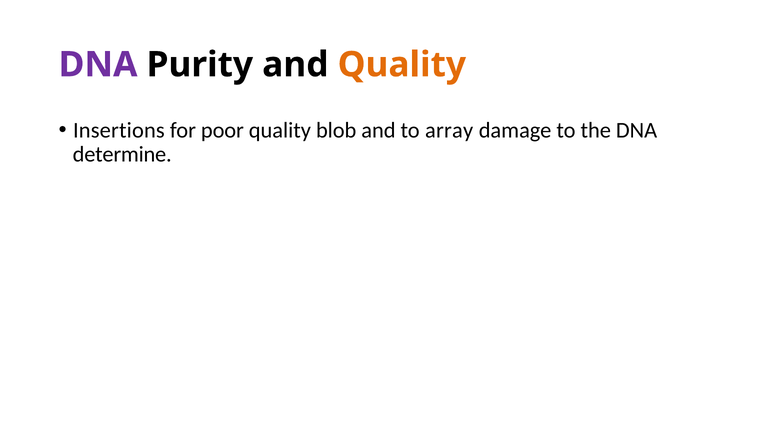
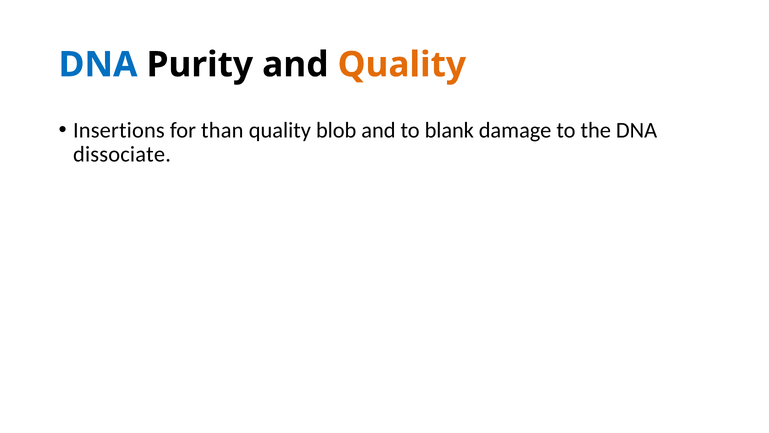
DNA at (98, 65) colour: purple -> blue
poor: poor -> than
array: array -> blank
determine: determine -> dissociate
